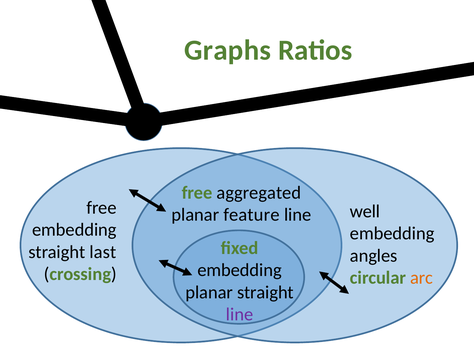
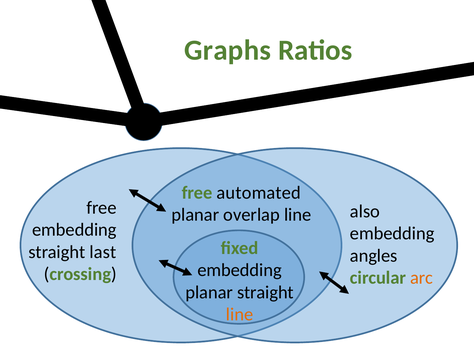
aggregated: aggregated -> automated
feature: feature -> overlap
well: well -> also
line at (240, 314) colour: purple -> orange
